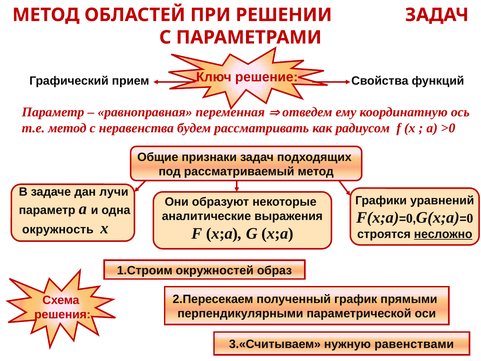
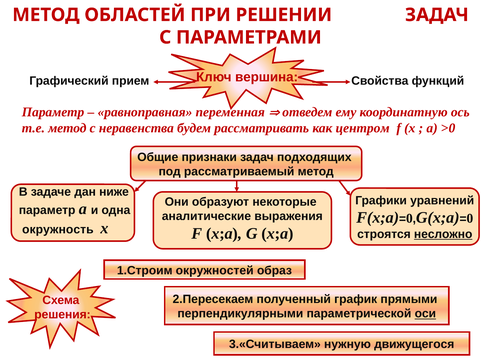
решение: решение -> вершина
радиусом: радиусом -> центром
лучи: лучи -> ниже
оси underline: none -> present
равенствами: равенствами -> движущегося
